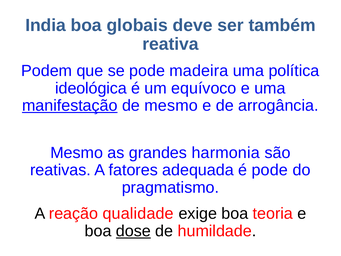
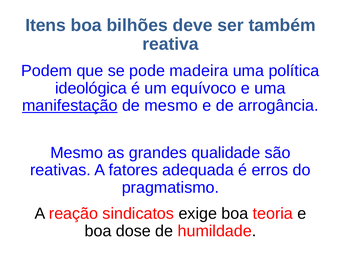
India: India -> Itens
globais: globais -> bilhões
harmonia: harmonia -> qualidade
é pode: pode -> erros
qualidade: qualidade -> sindicatos
dose underline: present -> none
